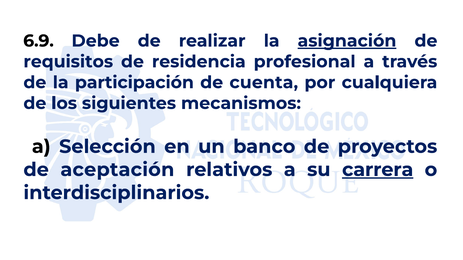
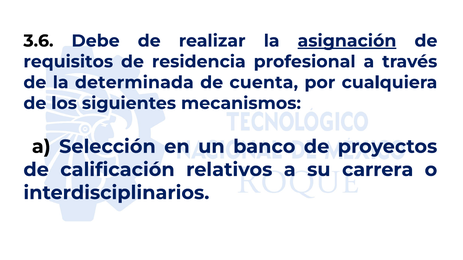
6.9: 6.9 -> 3.6
participación: participación -> determinada
aceptación: aceptación -> calificación
carrera underline: present -> none
